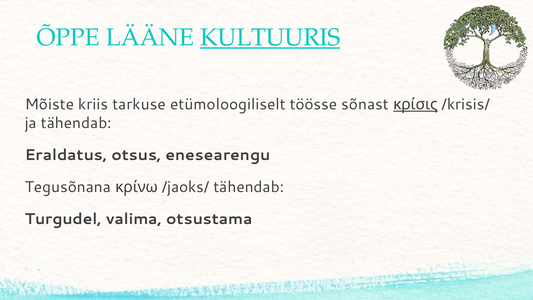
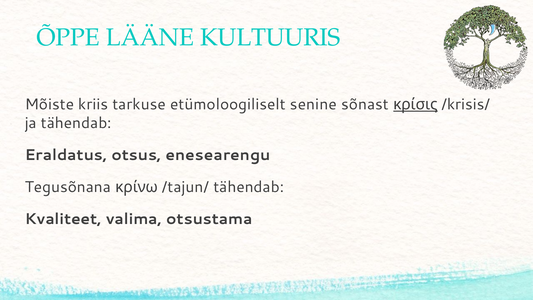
KULTUURIS underline: present -> none
töösse: töösse -> senine
/jaoks/: /jaoks/ -> /tajun/
Turgudel: Turgudel -> Kvaliteet
